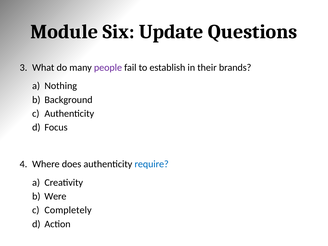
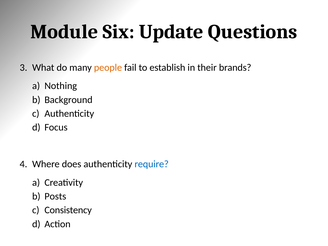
people colour: purple -> orange
Were: Were -> Posts
Completely: Completely -> Consistency
